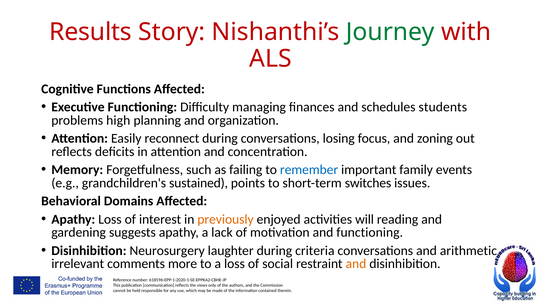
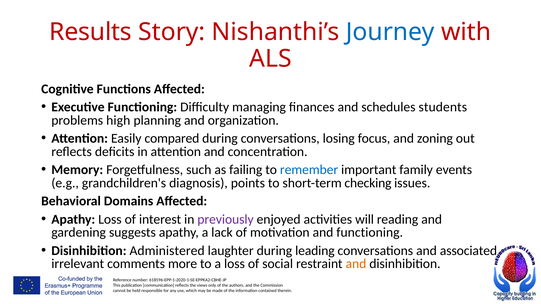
Journey colour: green -> blue
reconnect: reconnect -> compared
sustained: sustained -> diagnosis
switches: switches -> checking
previously colour: orange -> purple
Neurosurgery: Neurosurgery -> Administered
criteria: criteria -> leading
arithmetic: arithmetic -> associated
